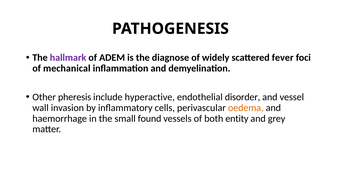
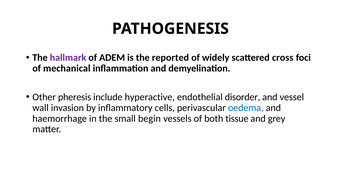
diagnose: diagnose -> reported
fever: fever -> cross
oedema colour: orange -> blue
found: found -> begin
entity: entity -> tissue
